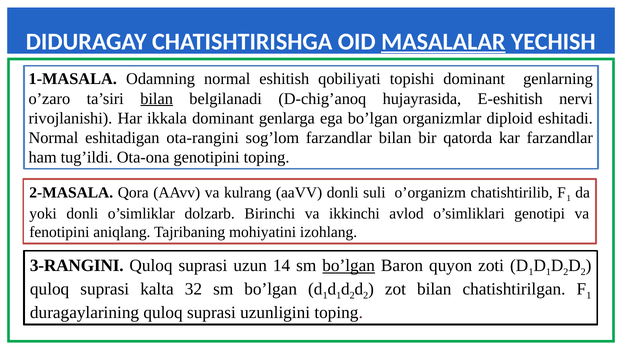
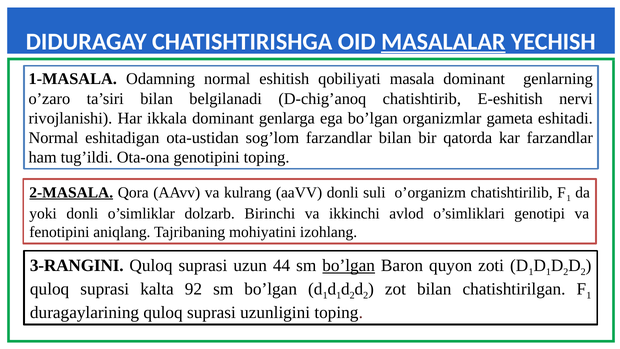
topishi: topishi -> masala
bilan at (157, 99) underline: present -> none
hujayrasida: hujayrasida -> chatishtirib
diploid: diploid -> gameta
ota-rangini: ota-rangini -> ota-ustidan
2-MASALA underline: none -> present
14: 14 -> 44
32: 32 -> 92
